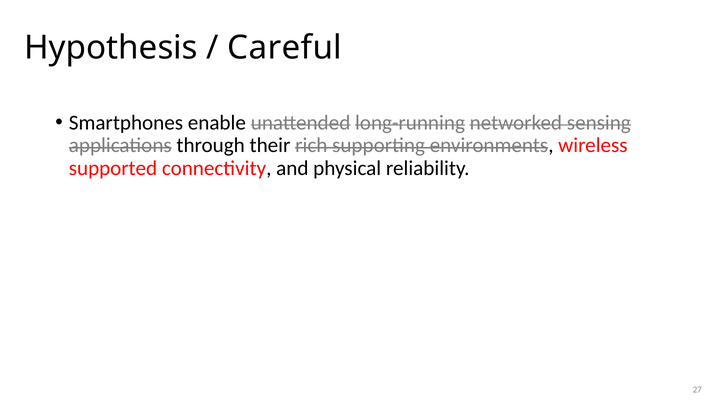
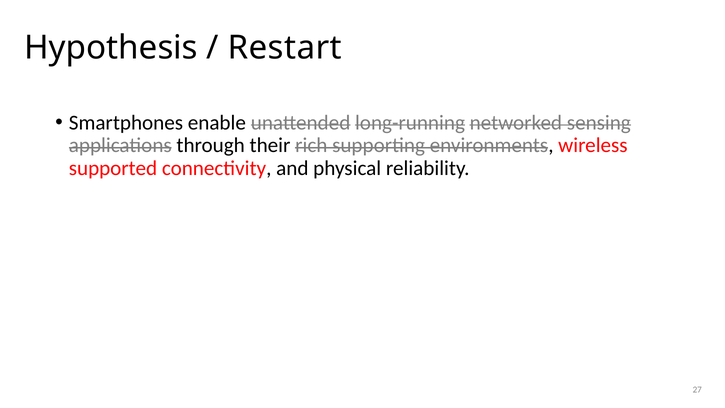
Careful: Careful -> Restart
